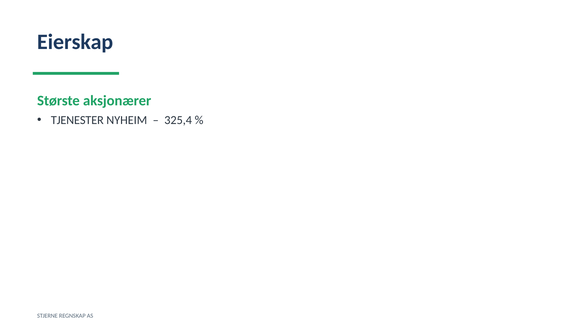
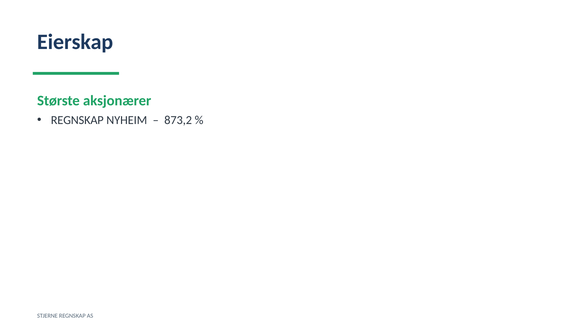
TJENESTER at (77, 120): TJENESTER -> REGNSKAP
325,4: 325,4 -> 873,2
